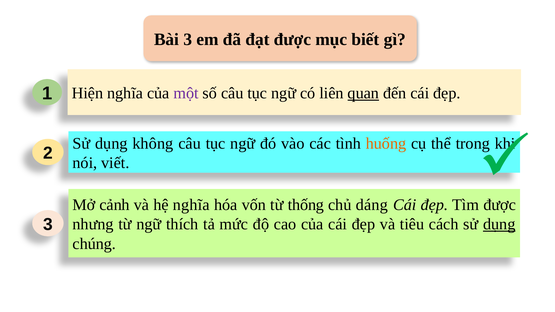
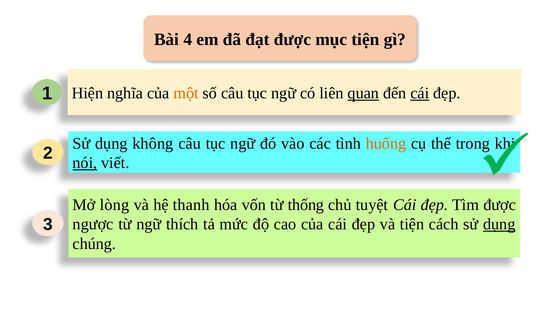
Bài 3: 3 -> 4
mục biết: biết -> tiện
một colour: purple -> orange
cái at (420, 93) underline: none -> present
nói underline: none -> present
cảnh: cảnh -> lòng
hệ nghĩa: nghĩa -> thanh
dáng: dáng -> tuyệt
nhưng: nhưng -> ngược
và tiêu: tiêu -> tiện
